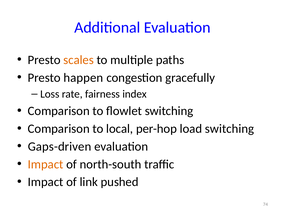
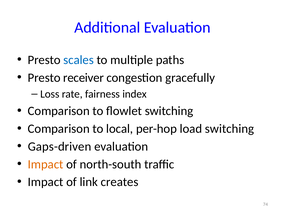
scales colour: orange -> blue
happen: happen -> receiver
pushed: pushed -> creates
